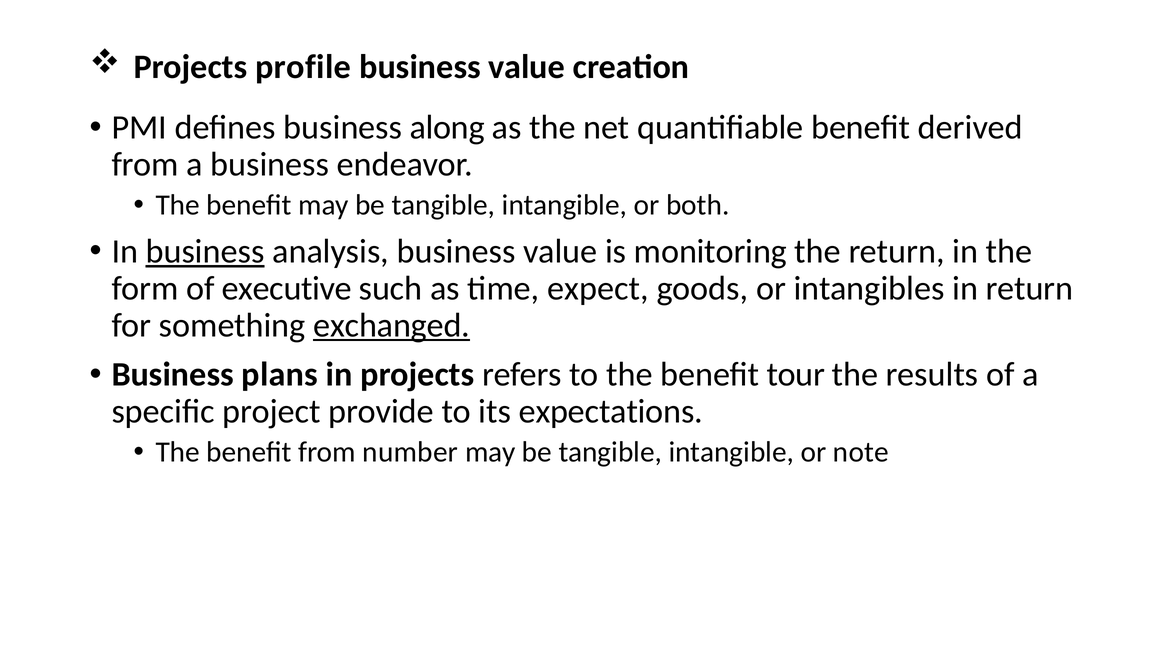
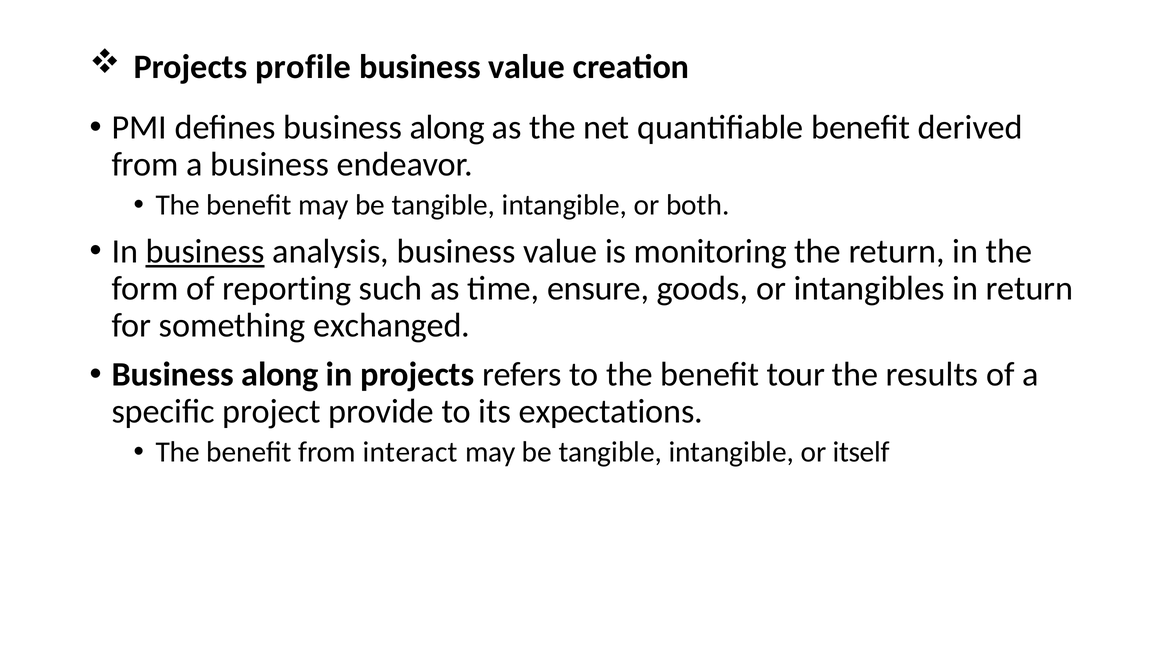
executive: executive -> reporting
expect: expect -> ensure
exchanged underline: present -> none
plans at (280, 375): plans -> along
number: number -> interact
note: note -> itself
